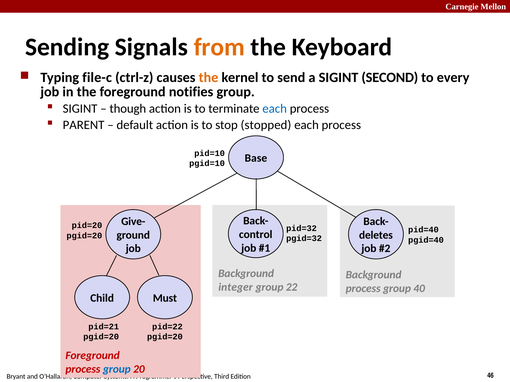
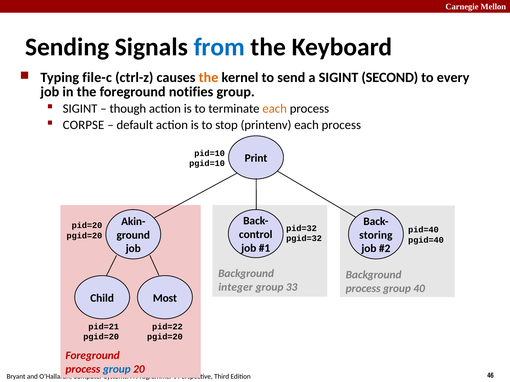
from colour: orange -> blue
each at (275, 109) colour: blue -> orange
PARENT: PARENT -> CORPSE
stopped: stopped -> printenv
Base: Base -> Print
Give-: Give- -> Akin-
deletes: deletes -> storing
22: 22 -> 33
Must: Must -> Most
